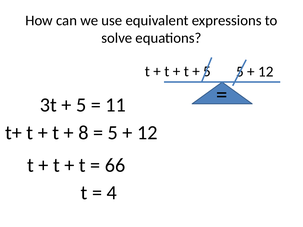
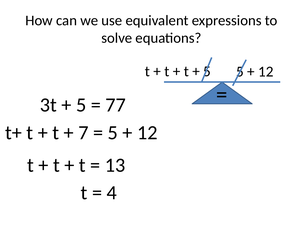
11: 11 -> 77
8: 8 -> 7
66: 66 -> 13
